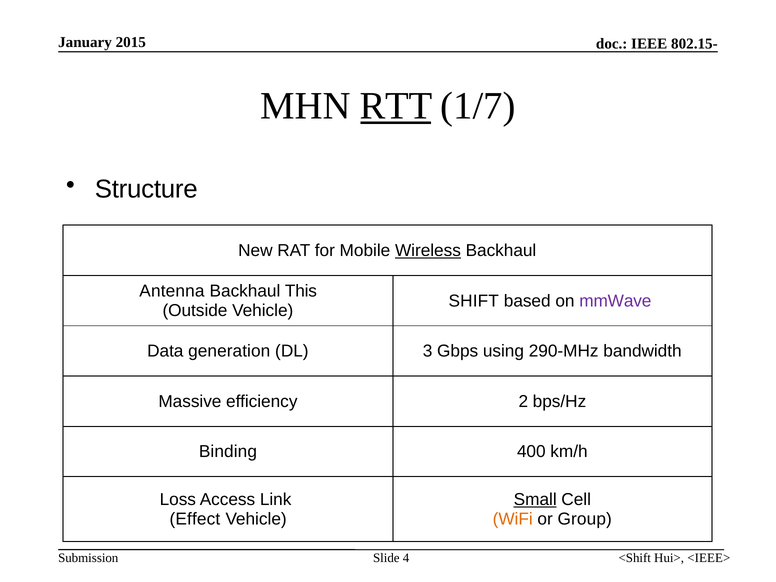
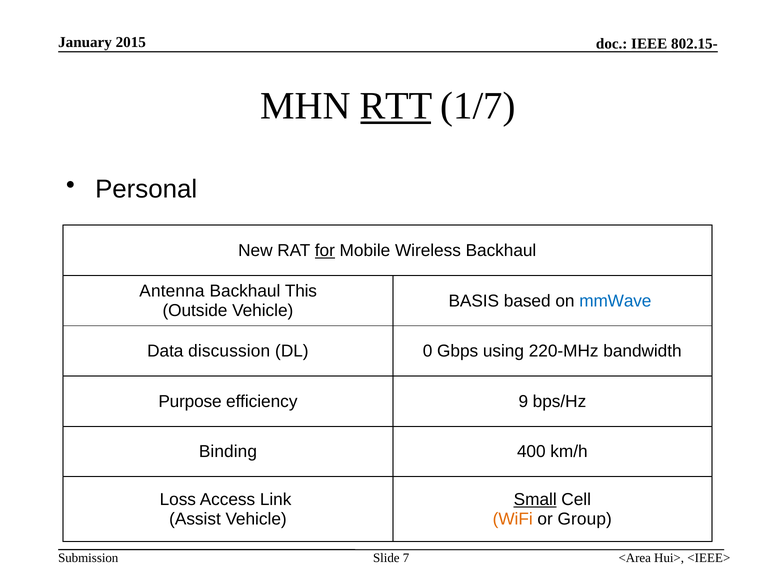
Structure: Structure -> Personal
for underline: none -> present
Wireless underline: present -> none
SHIFT: SHIFT -> BASIS
mmWave colour: purple -> blue
generation: generation -> discussion
3: 3 -> 0
290-MHz: 290-MHz -> 220-MHz
Massive: Massive -> Purpose
2: 2 -> 9
Effect: Effect -> Assist
4: 4 -> 7
<Shift: <Shift -> <Area
